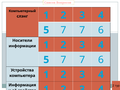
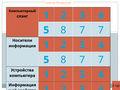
7 at (63, 30): 7 -> 8
6 at (101, 30): 6 -> 7
7 at (63, 60): 7 -> 8
6 at (101, 60): 6 -> 7
